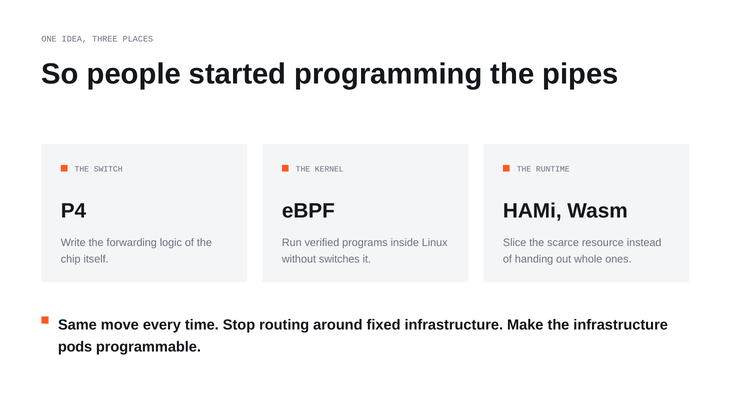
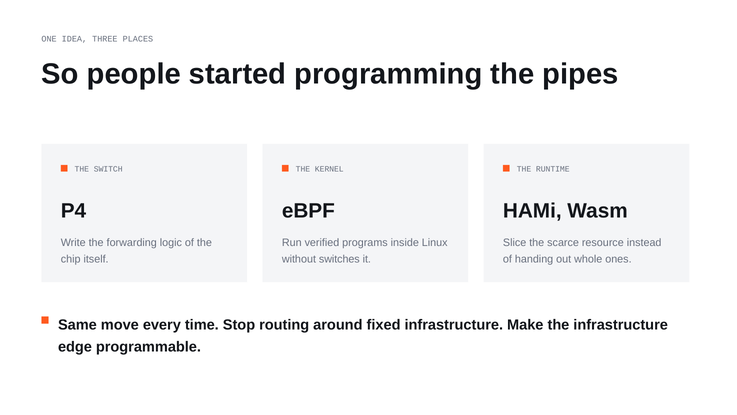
pods: pods -> edge
